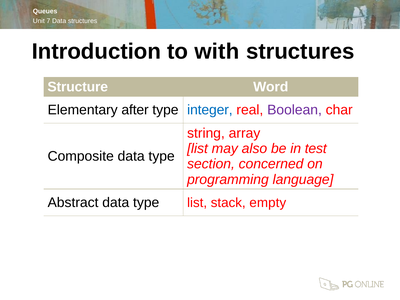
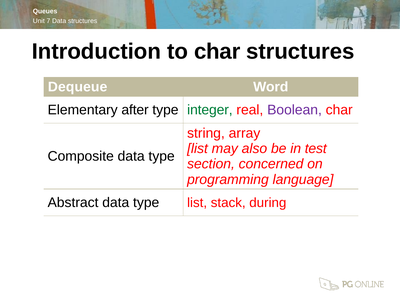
to with: with -> char
Structure: Structure -> Dequeue
integer colour: blue -> green
empty: empty -> during
